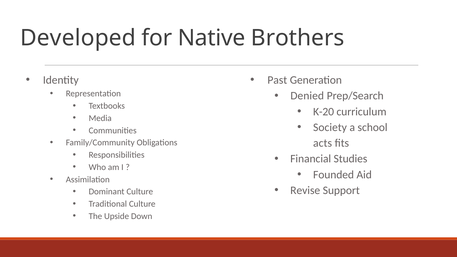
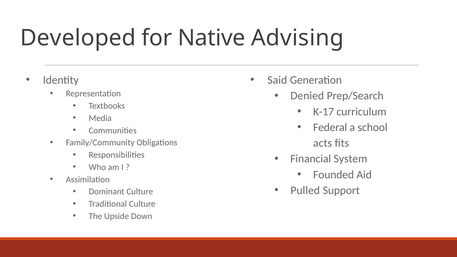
Brothers: Brothers -> Advising
Past: Past -> Said
K-20: K-20 -> K-17
Society: Society -> Federal
Studies: Studies -> System
Revise: Revise -> Pulled
